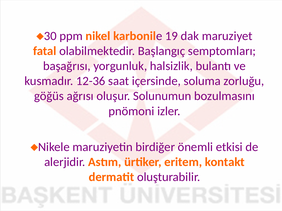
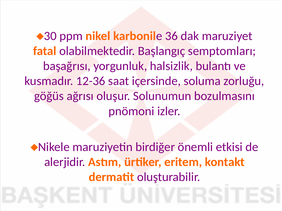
19: 19 -> 36
